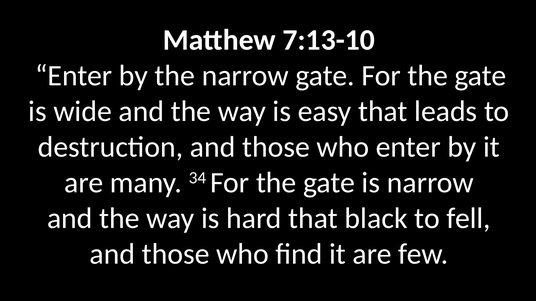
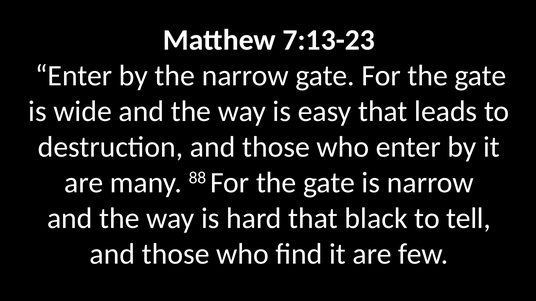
7:13-10: 7:13-10 -> 7:13-23
34: 34 -> 88
fell: fell -> tell
